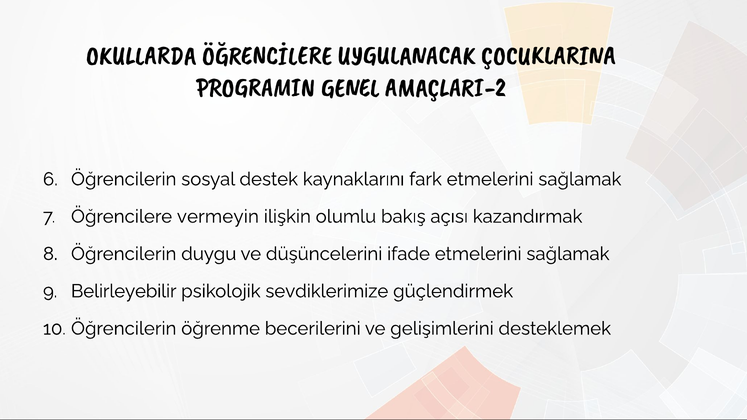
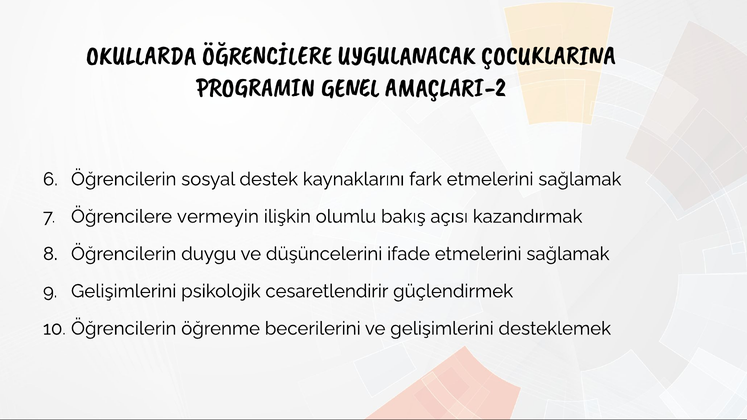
Belirleyebilir at (124, 291): Belirleyebilir -> Gelişimlerini
sevdiklerimize: sevdiklerimize -> cesaretlendirir
